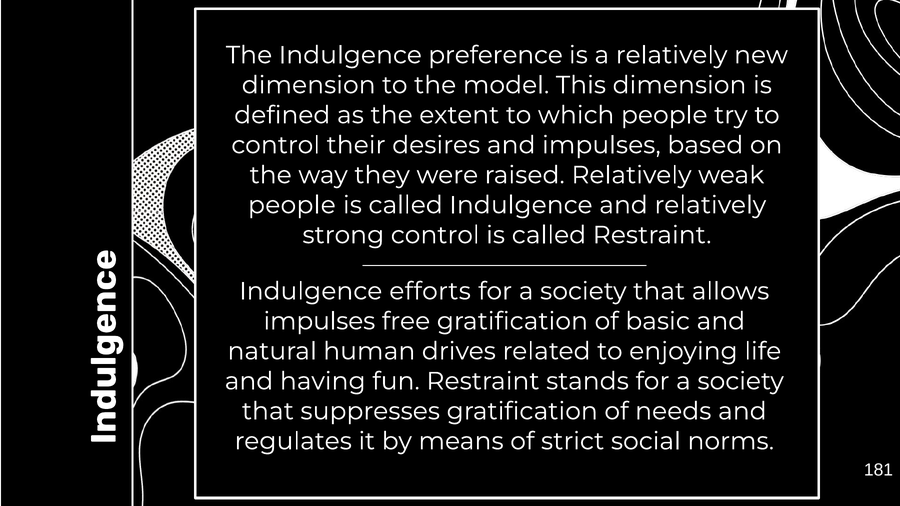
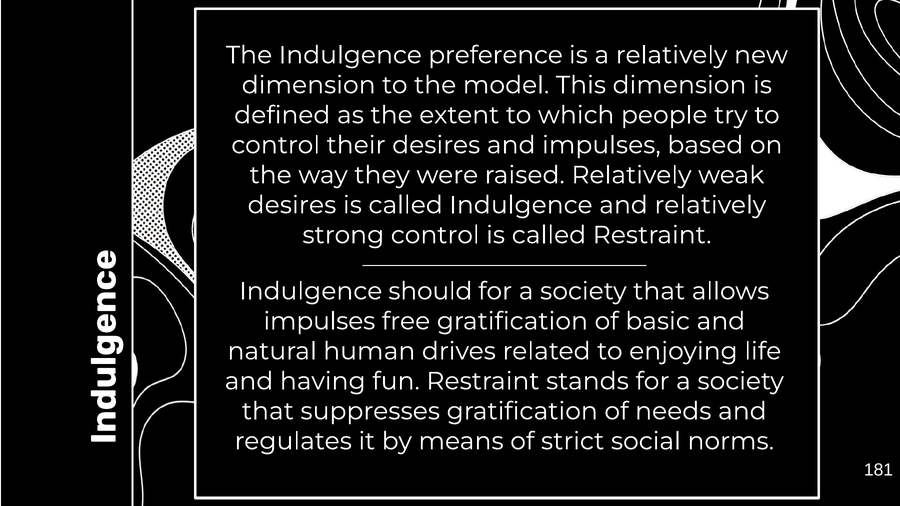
people at (292, 205): people -> desires
efforts: efforts -> should
